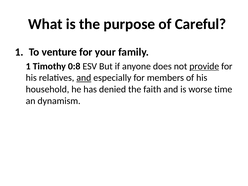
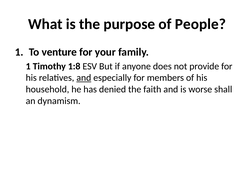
Careful: Careful -> People
0:8: 0:8 -> 1:8
provide underline: present -> none
time: time -> shall
